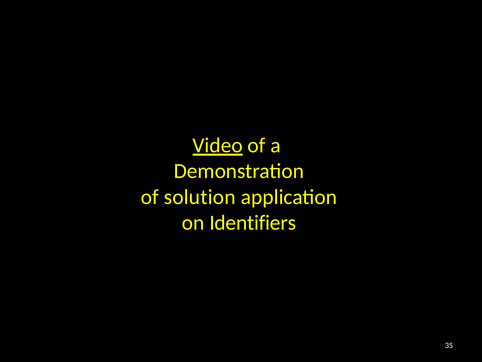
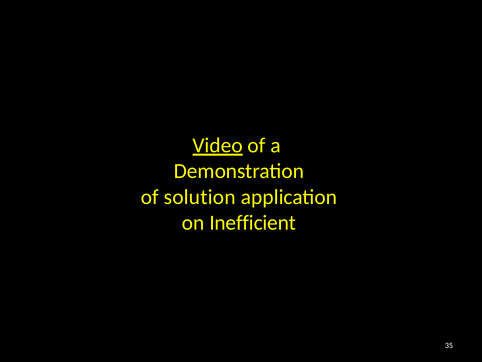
Identifiers: Identifiers -> Inefficient
